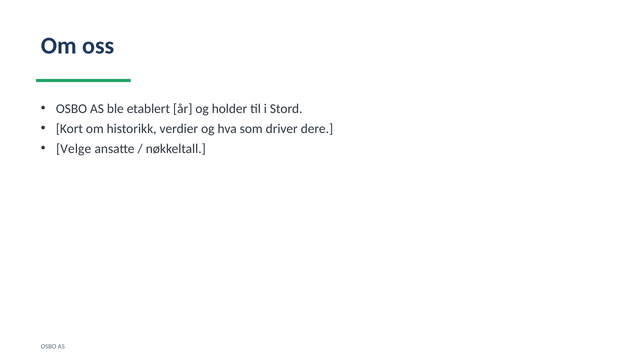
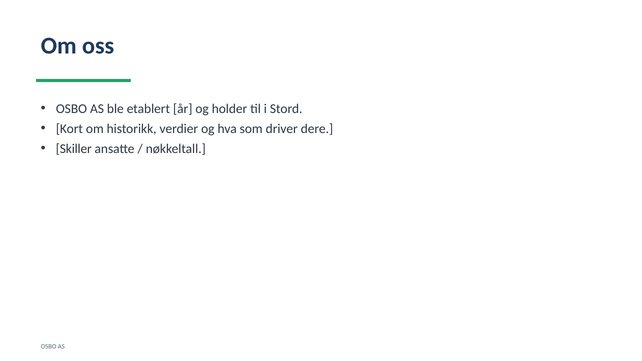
Velge: Velge -> Skiller
